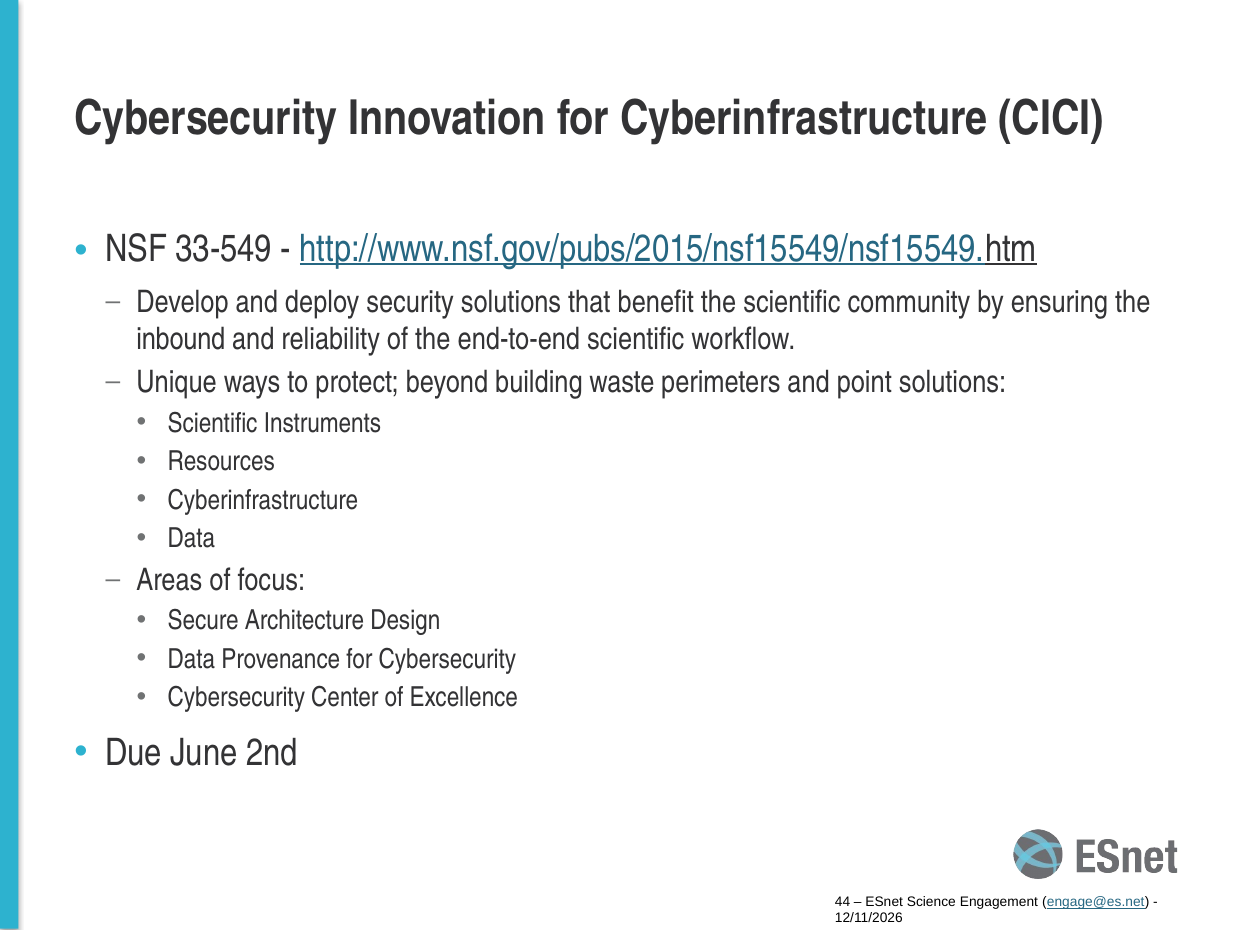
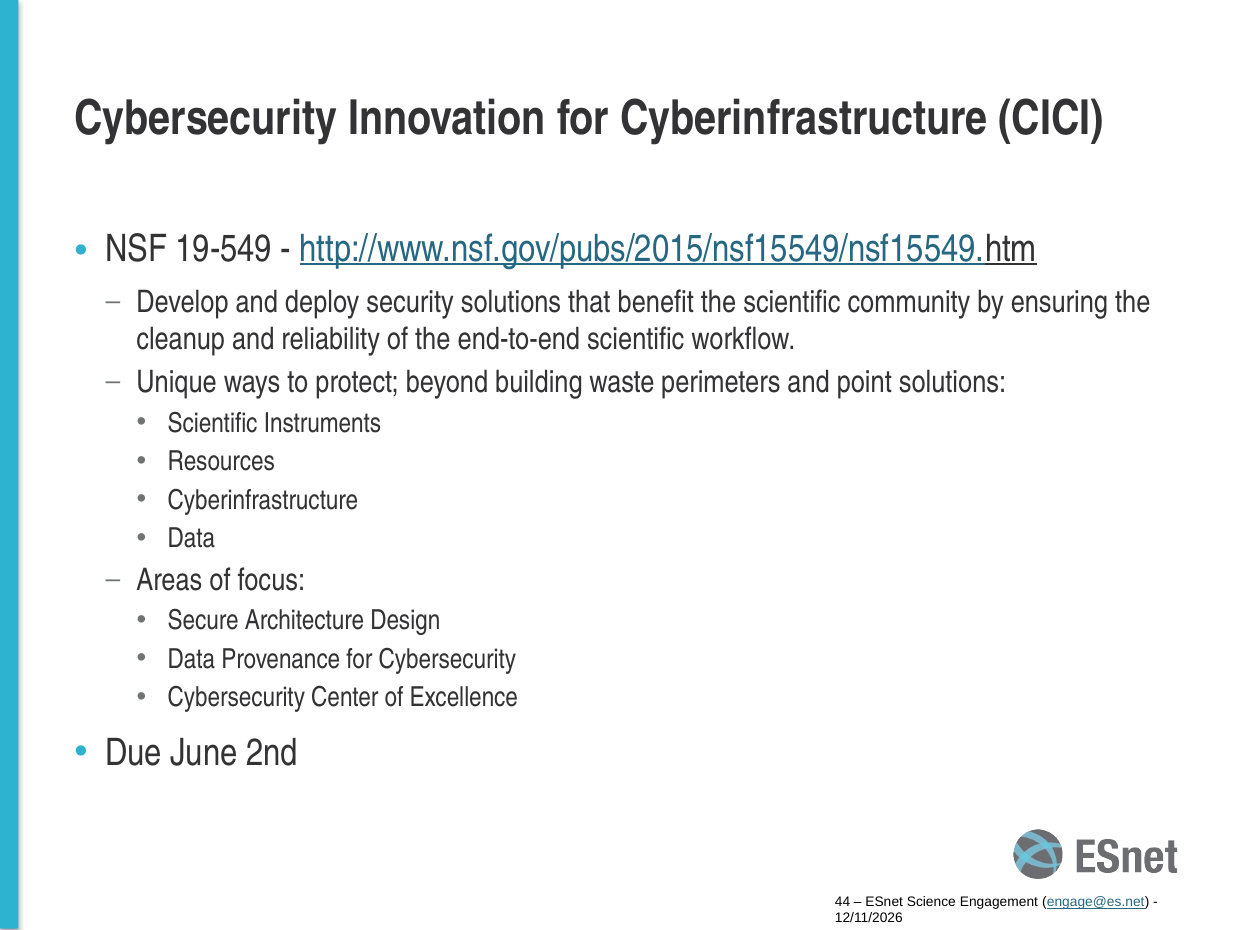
33-549: 33-549 -> 19-549
inbound: inbound -> cleanup
